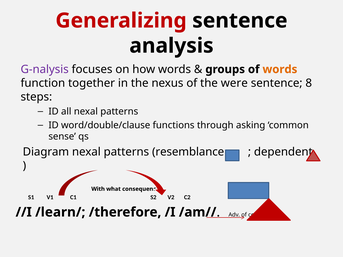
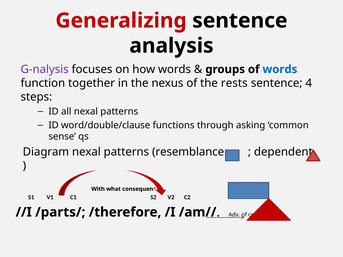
words at (280, 69) colour: orange -> blue
were: were -> rests
8: 8 -> 4
/learn/: /learn/ -> /parts/
